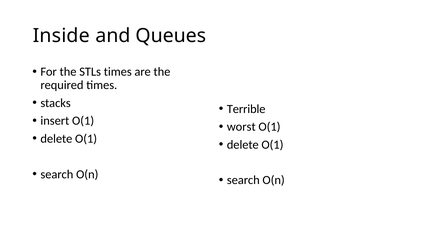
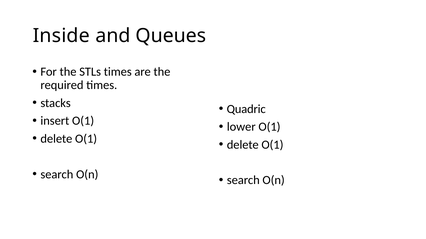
Terrible: Terrible -> Quadric
worst: worst -> lower
